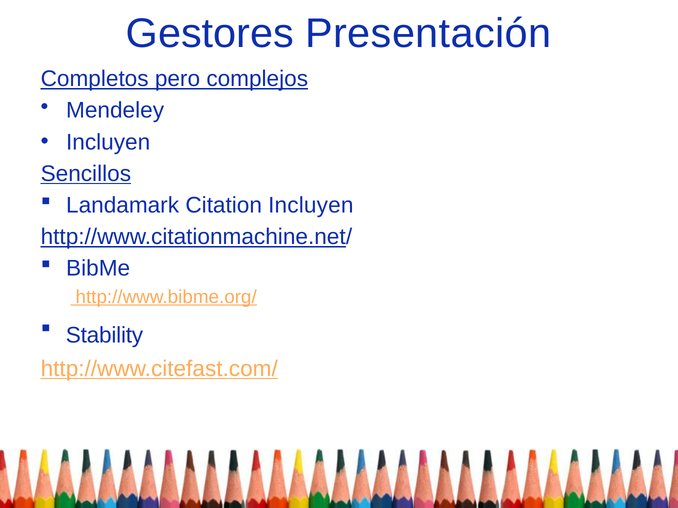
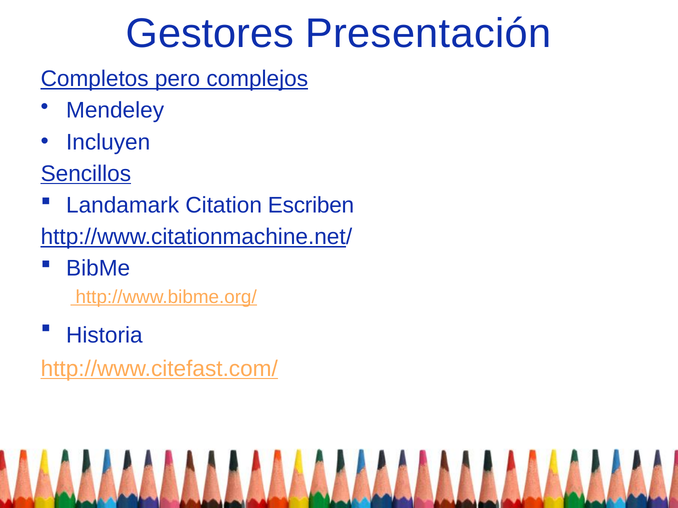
Citation Incluyen: Incluyen -> Escriben
Stability: Stability -> Historia
